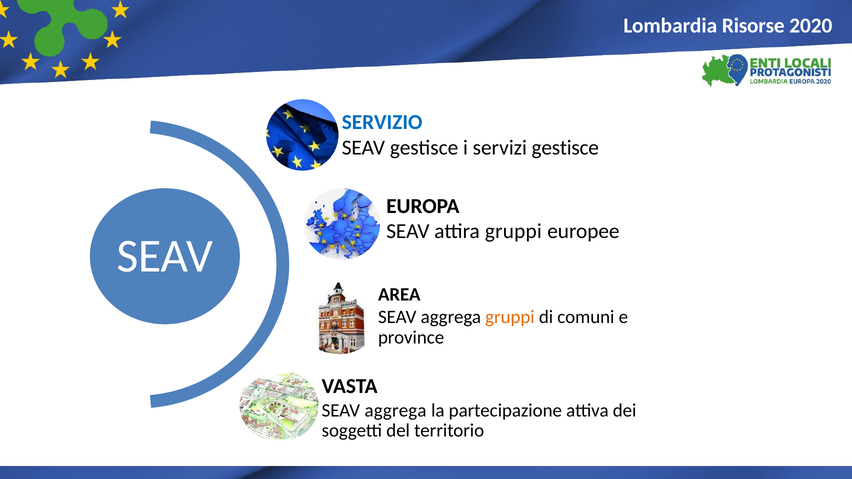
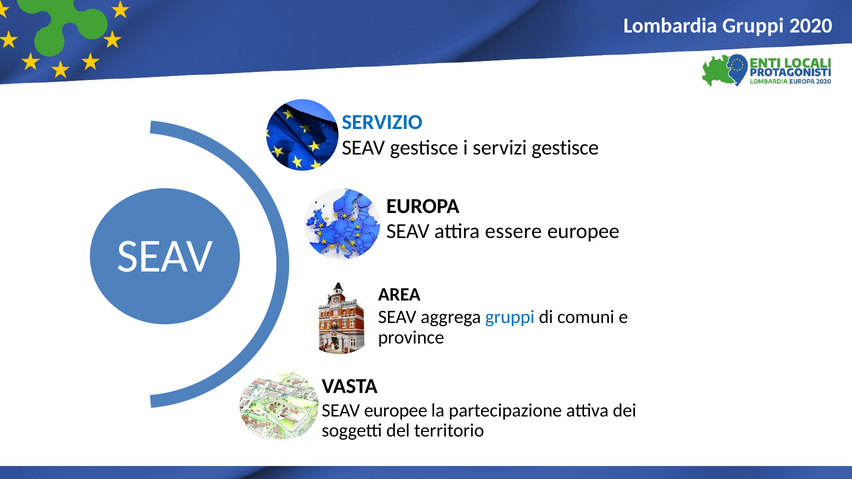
Risorse at (753, 26): Risorse -> Gruppi
attira gruppi: gruppi -> essere
gruppi at (510, 317) colour: orange -> blue
aggrega at (396, 410): aggrega -> europee
